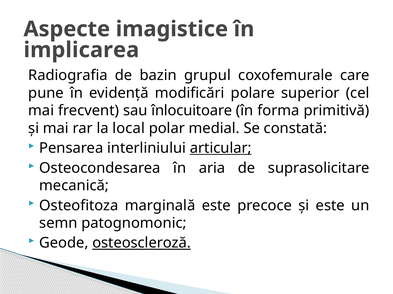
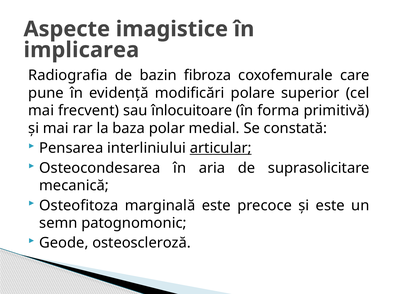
grupul: grupul -> fibroza
local: local -> baza
osteoscleroză underline: present -> none
